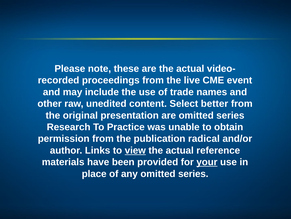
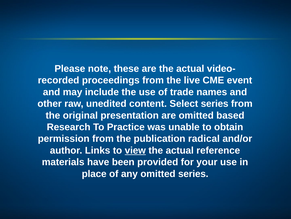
Select better: better -> series
are omitted series: series -> based
your underline: present -> none
